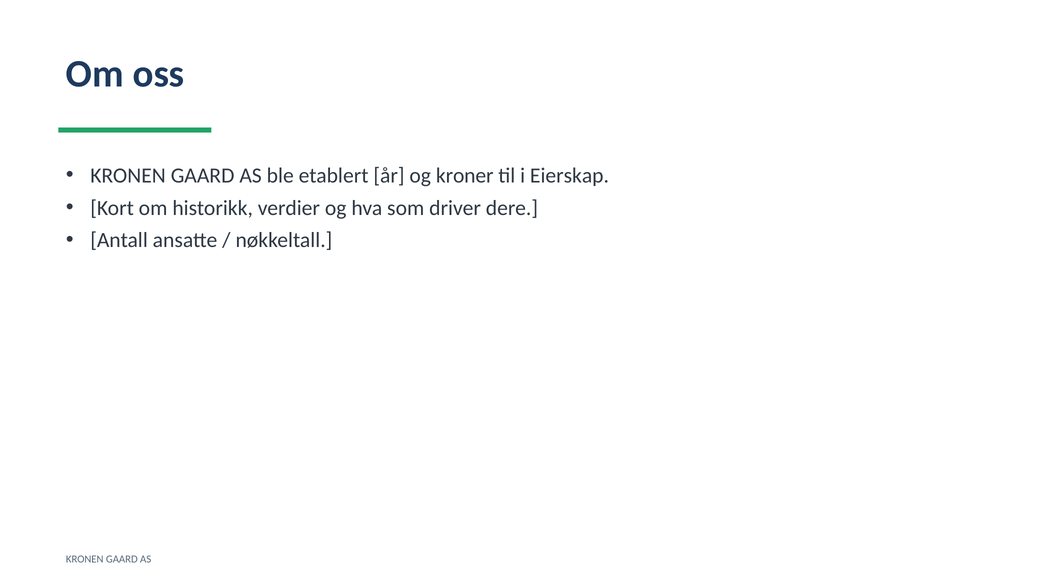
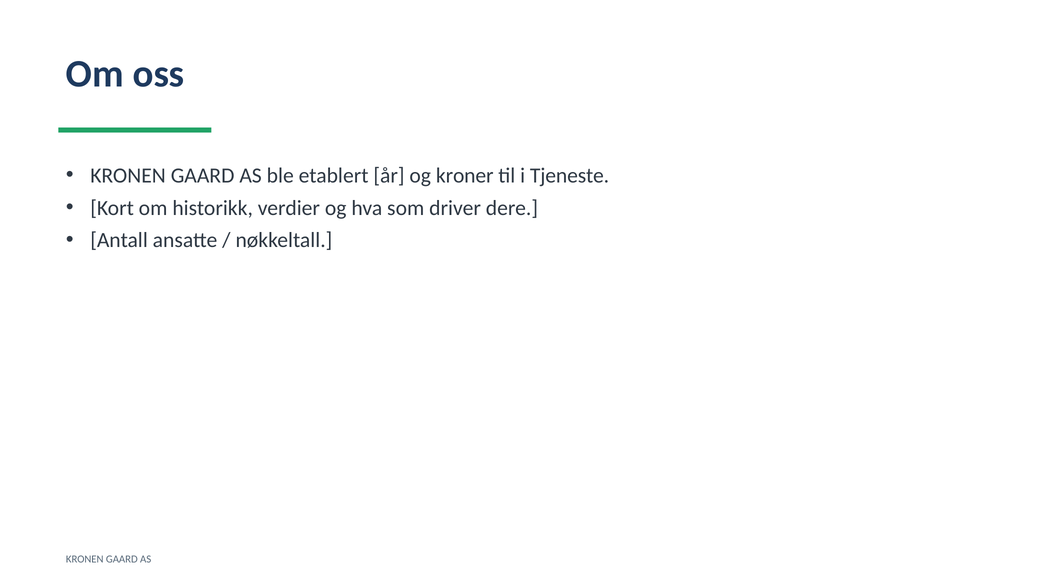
Eierskap: Eierskap -> Tjeneste
